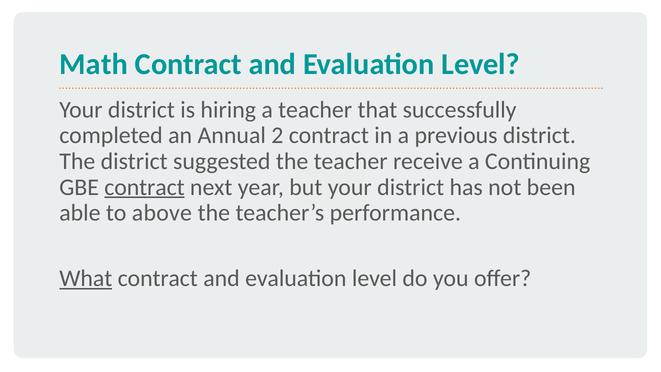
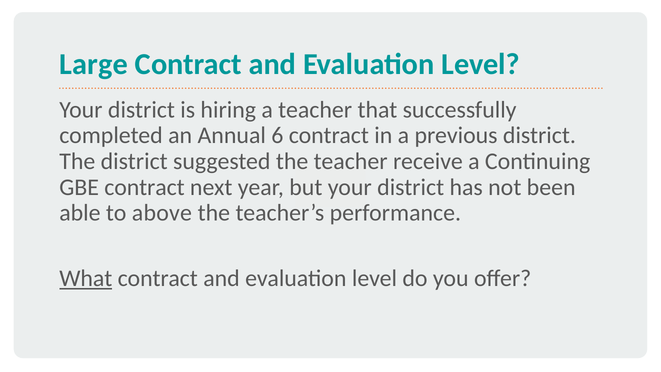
Math: Math -> Large
2: 2 -> 6
contract at (144, 187) underline: present -> none
